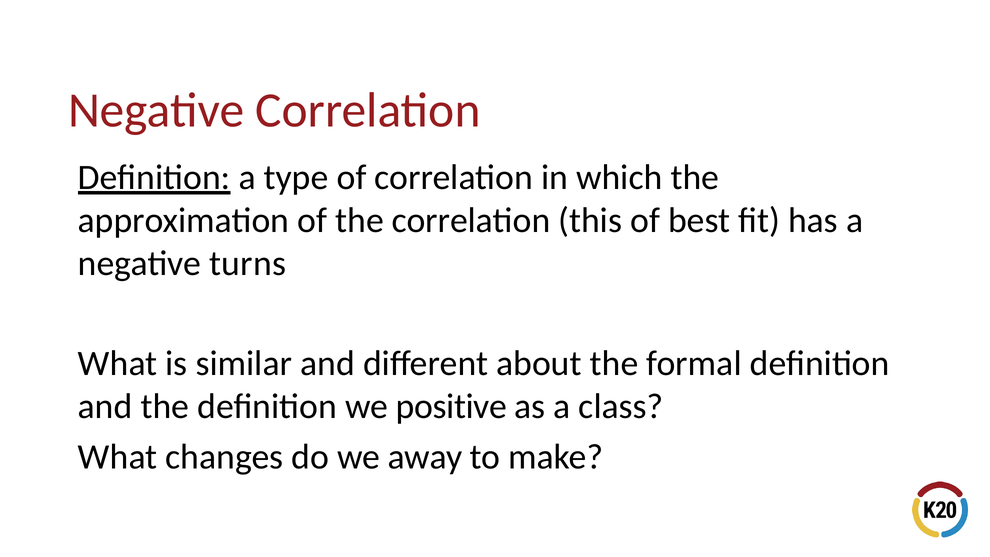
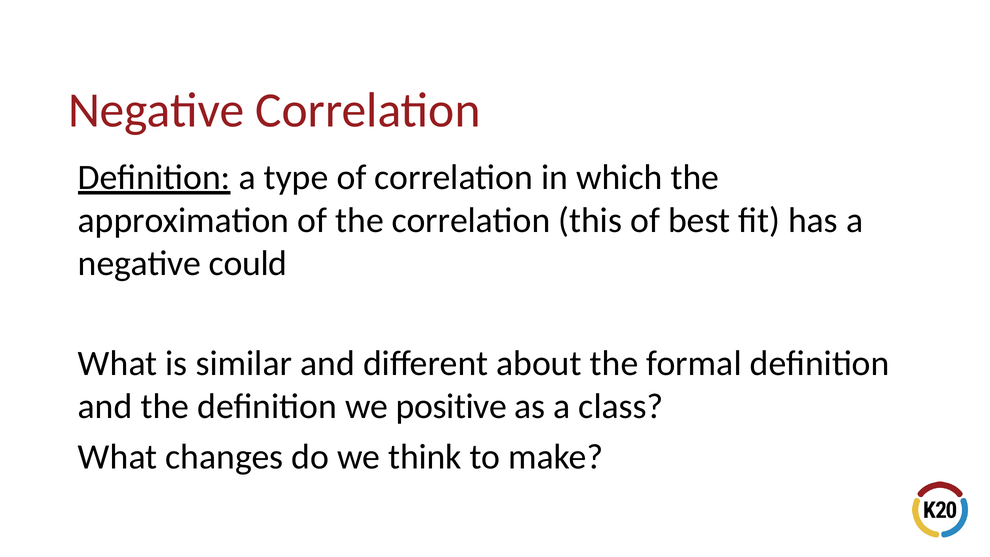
turns: turns -> could
away: away -> think
